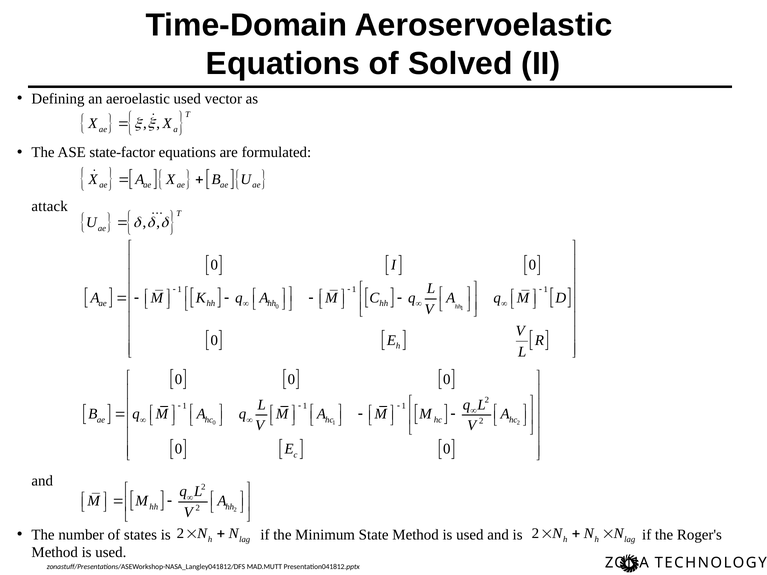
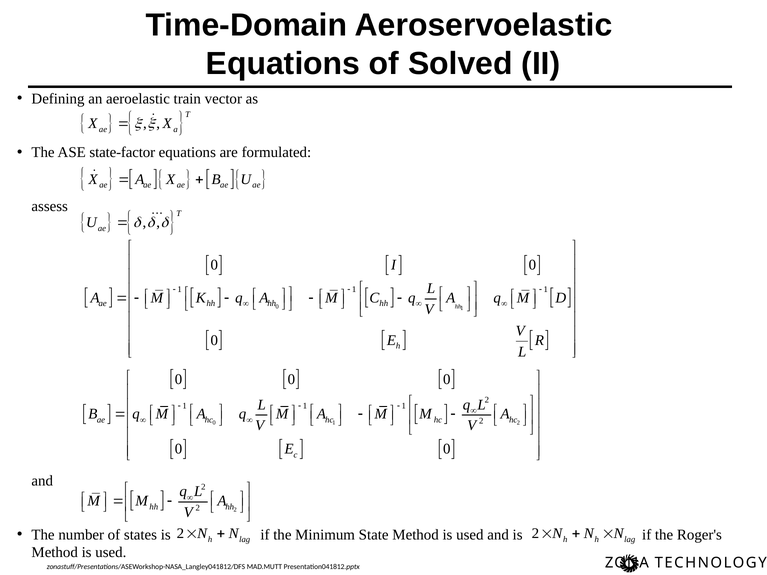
aeroelastic used: used -> train
attack: attack -> assess
